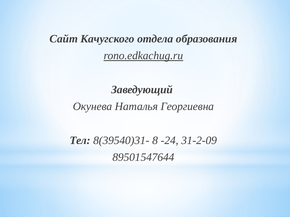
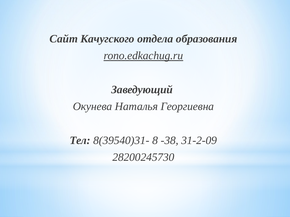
-24: -24 -> -38
89501547644: 89501547644 -> 28200245730
